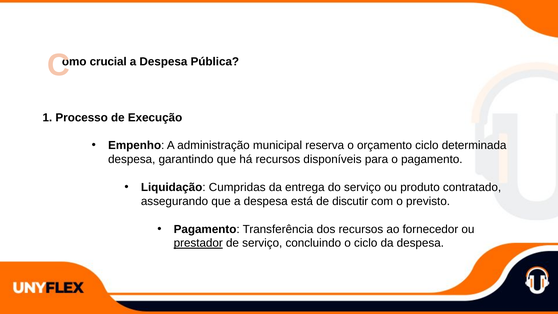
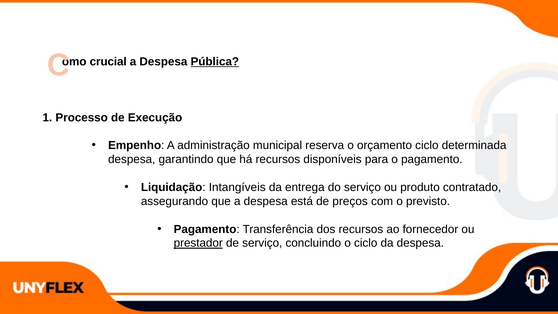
Pública underline: none -> present
Cumpridas: Cumpridas -> Intangíveis
discutir: discutir -> preços
